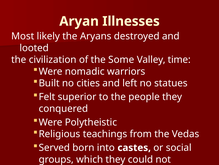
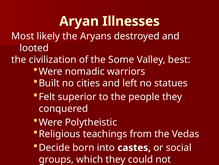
time: time -> best
Served: Served -> Decide
